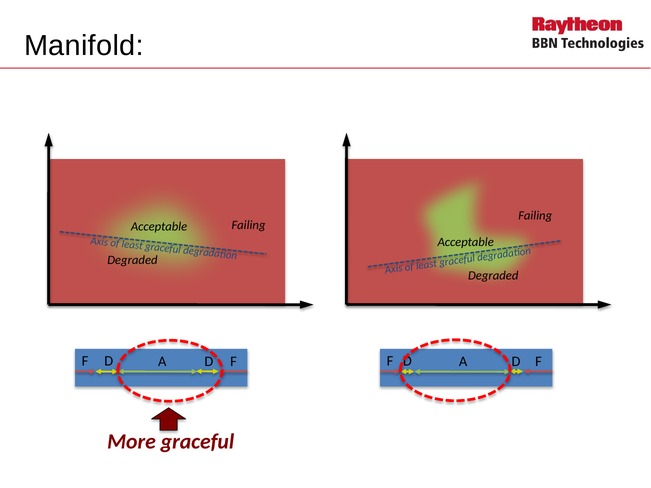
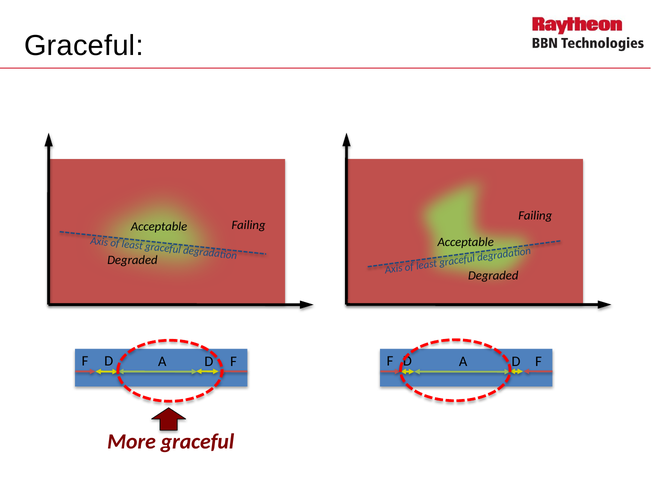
Manifold at (84, 46): Manifold -> Graceful
